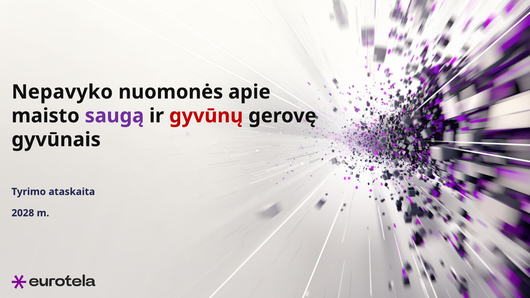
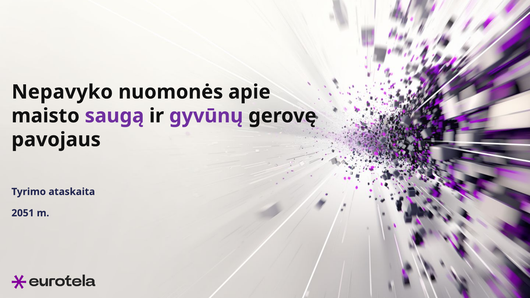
gyvūnų colour: red -> purple
gyvūnais: gyvūnais -> pavojaus
2028: 2028 -> 2051
